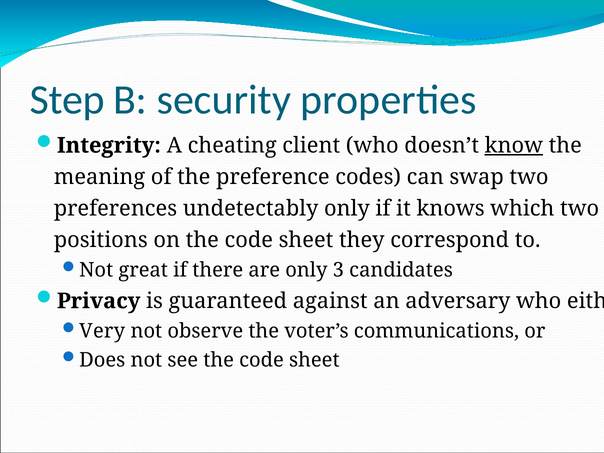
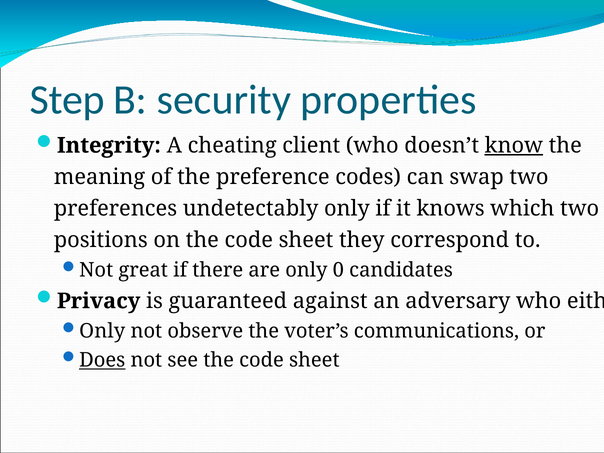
3: 3 -> 0
Very at (102, 331): Very -> Only
Does underline: none -> present
